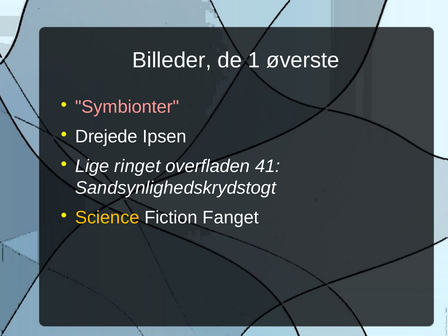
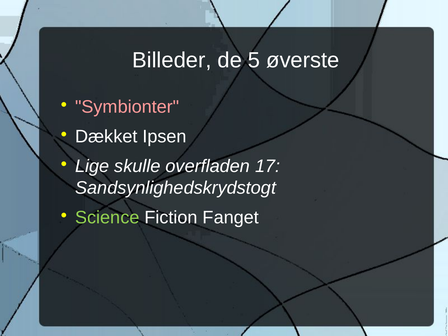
1: 1 -> 5
Drejede: Drejede -> Dækket
ringet: ringet -> skulle
41: 41 -> 17
Science colour: yellow -> light green
